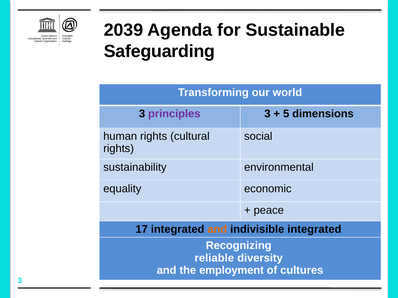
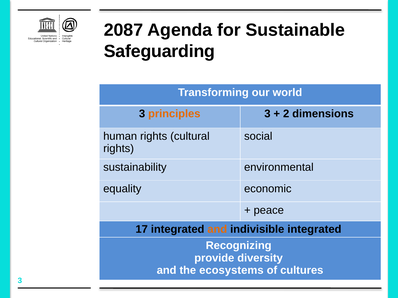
2039: 2039 -> 2087
principles colour: purple -> orange
5: 5 -> 2
reliable: reliable -> provide
employment: employment -> ecosystems
